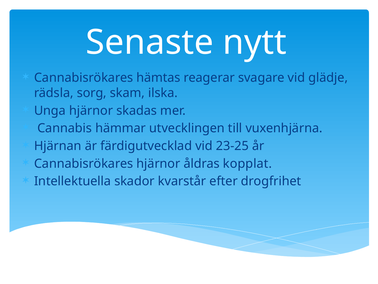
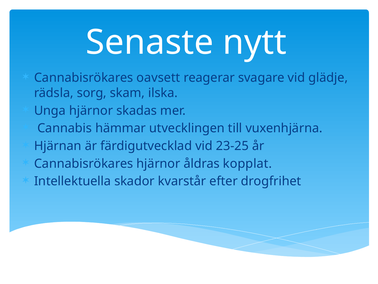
hämtas: hämtas -> oavsett
